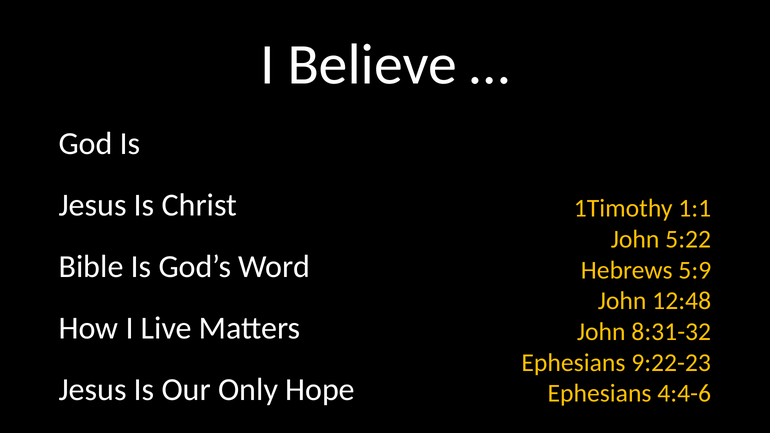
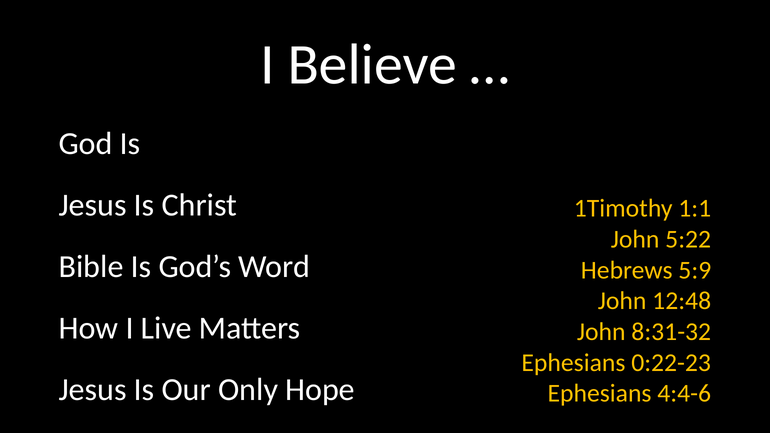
9:22-23: 9:22-23 -> 0:22-23
